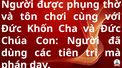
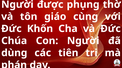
chơi: chơi -> giáo
